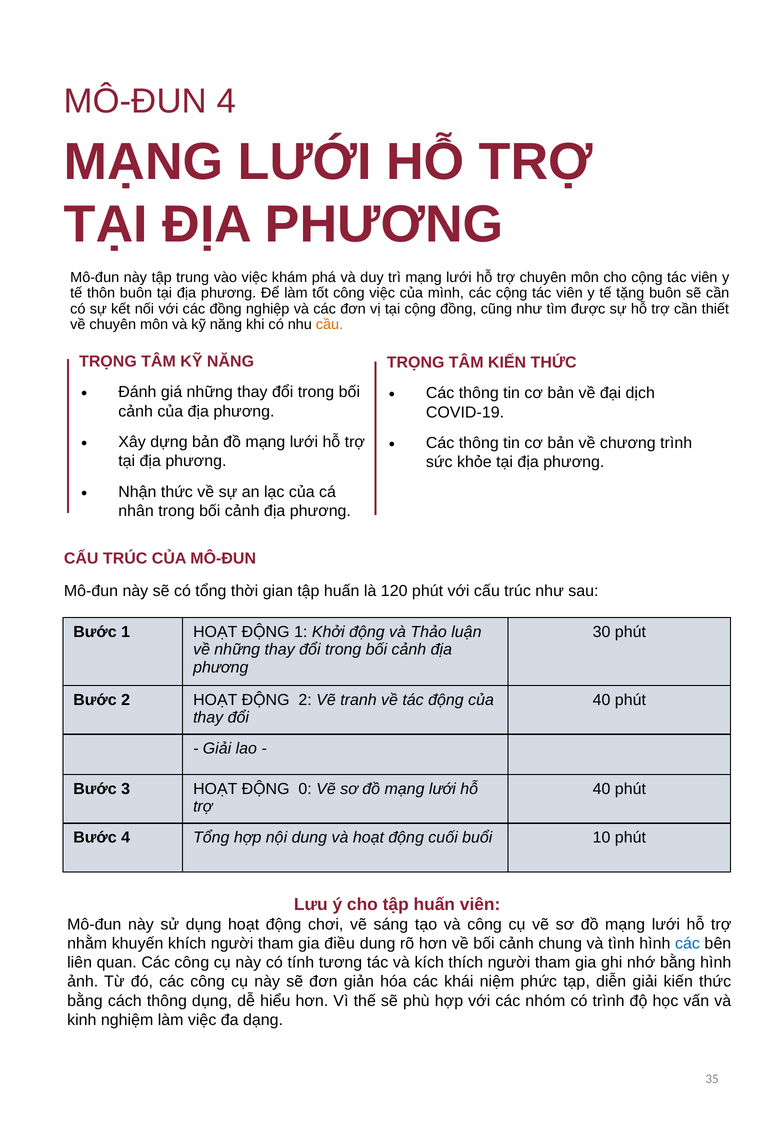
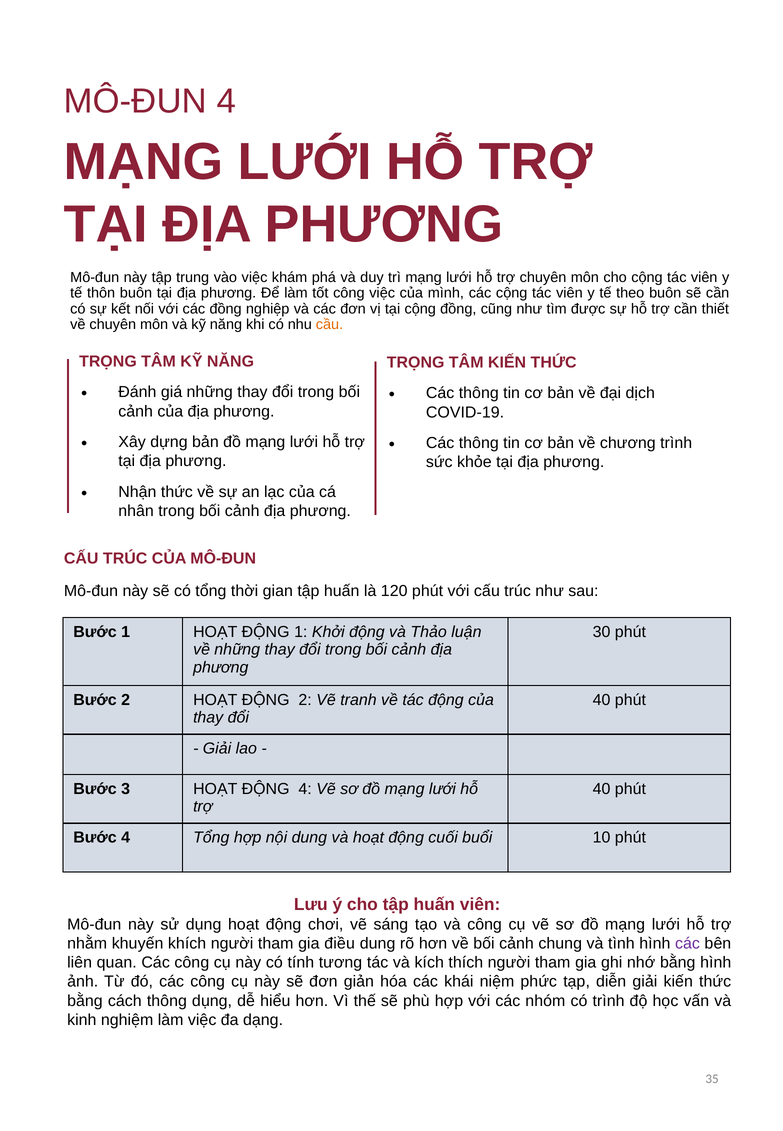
tặng: tặng -> theo
ĐỘNG 0: 0 -> 4
các at (688, 943) colour: blue -> purple
